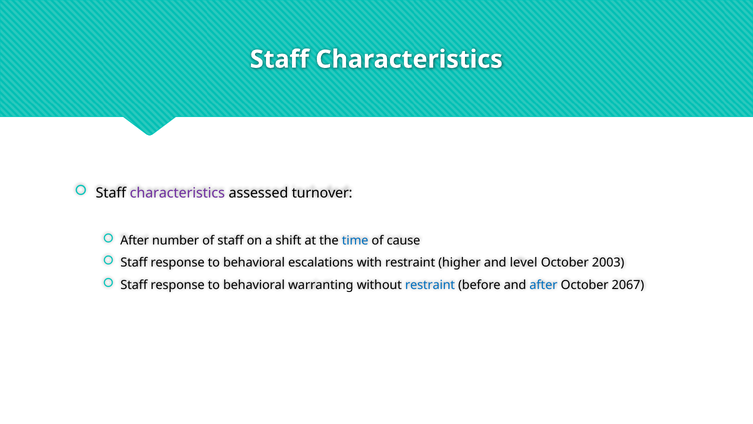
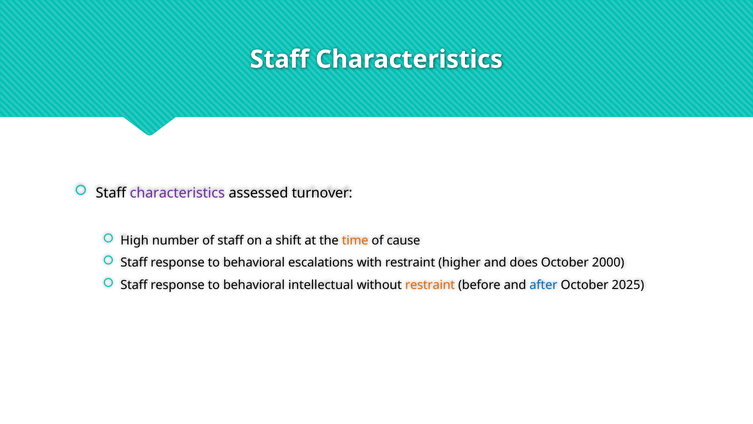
After at (135, 240): After -> High
time colour: blue -> orange
level: level -> does
2003: 2003 -> 2000
warranting: warranting -> intellectual
restraint at (430, 285) colour: blue -> orange
2067: 2067 -> 2025
